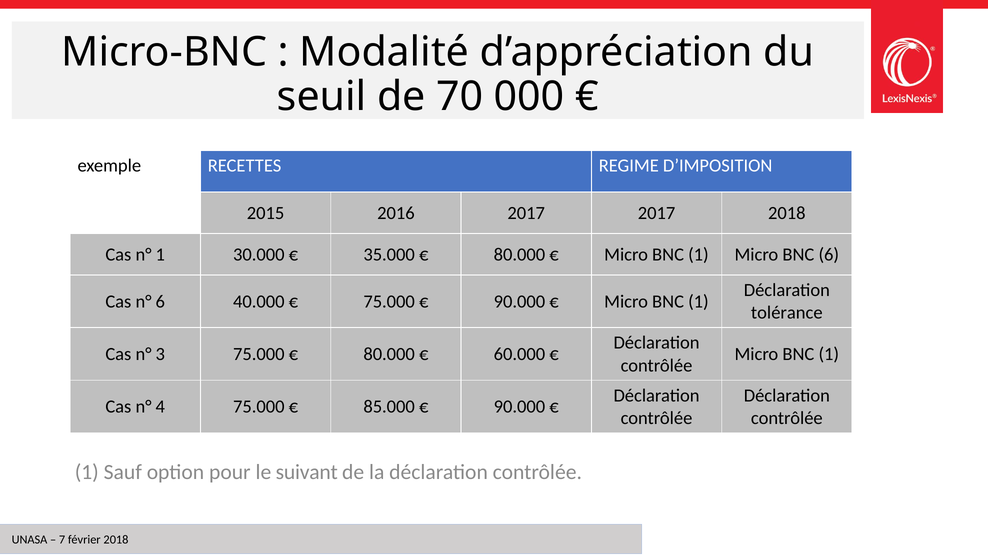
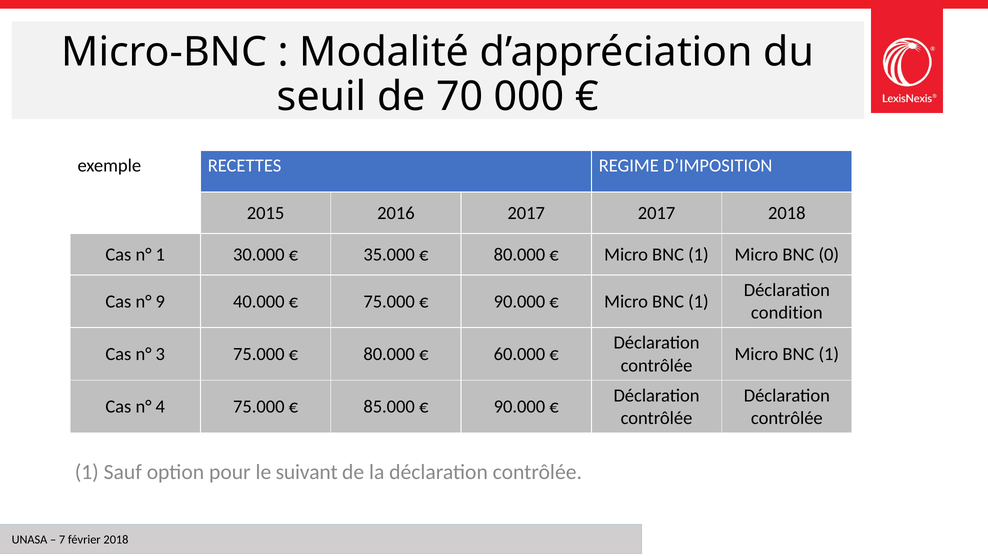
BNC 6: 6 -> 0
n° 6: 6 -> 9
tolérance: tolérance -> condition
